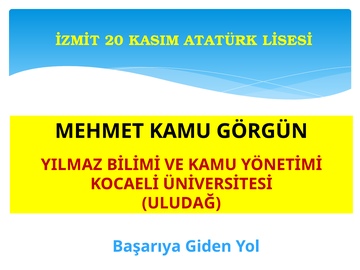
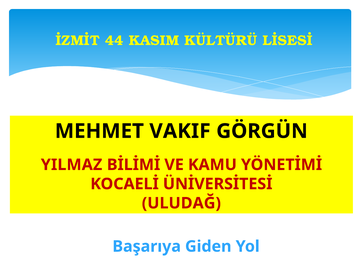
20: 20 -> 44
ATATÜRK: ATATÜRK -> KÜLTÜRÜ
MEHMET KAMU: KAMU -> VAKIF
